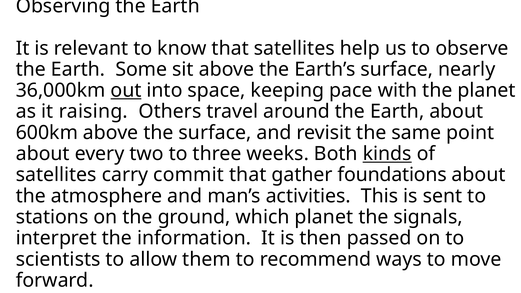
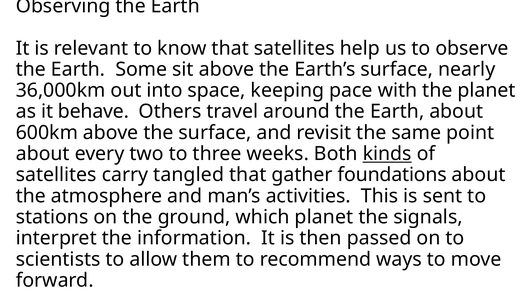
out underline: present -> none
raising: raising -> behave
commit: commit -> tangled
